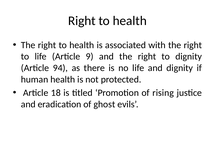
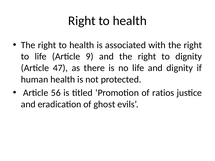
94: 94 -> 47
18: 18 -> 56
rising: rising -> ratios
